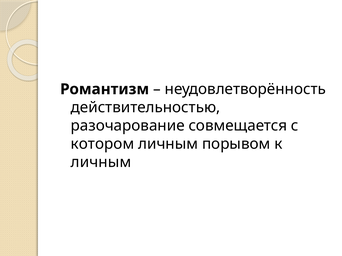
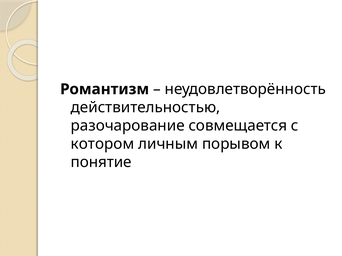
личным at (101, 162): личным -> понятие
